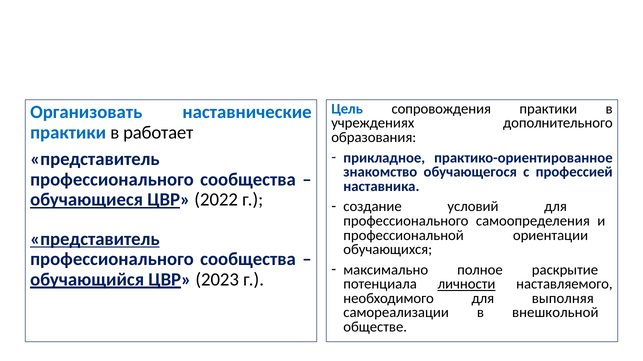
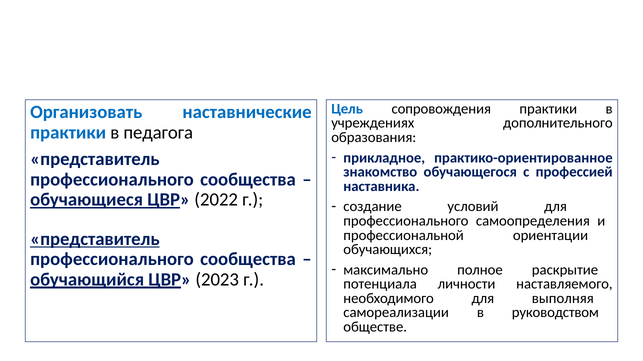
работает: работает -> педагога
личности underline: present -> none
внешкольной: внешкольной -> руководством
